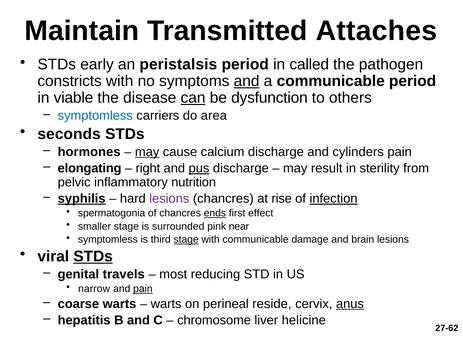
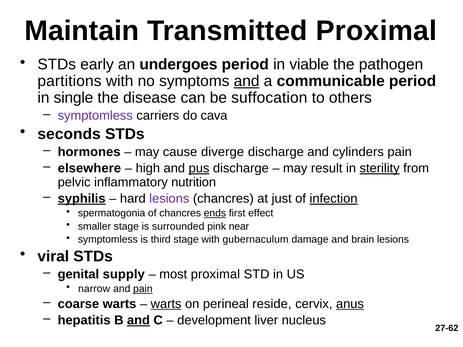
Transmitted Attaches: Attaches -> Proximal
peristalsis: peristalsis -> undergoes
called: called -> viable
constricts: constricts -> partitions
viable: viable -> single
can underline: present -> none
dysfunction: dysfunction -> suffocation
symptomless at (95, 116) colour: blue -> purple
area: area -> cava
may at (147, 152) underline: present -> none
calcium: calcium -> diverge
elongating: elongating -> elsewhere
right: right -> high
sterility underline: none -> present
rise: rise -> just
stage at (186, 240) underline: present -> none
with communicable: communicable -> gubernaculum
STDs at (93, 257) underline: present -> none
travels: travels -> supply
most reducing: reducing -> proximal
warts at (166, 304) underline: none -> present
and at (138, 321) underline: none -> present
chromosome: chromosome -> development
helicine: helicine -> nucleus
